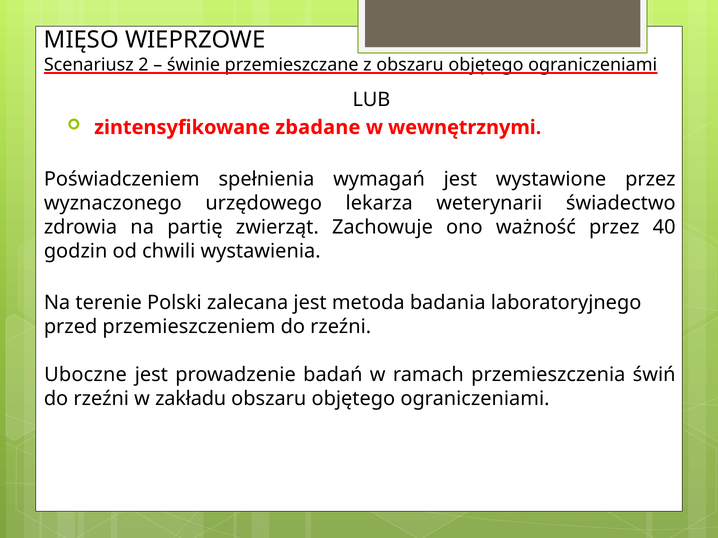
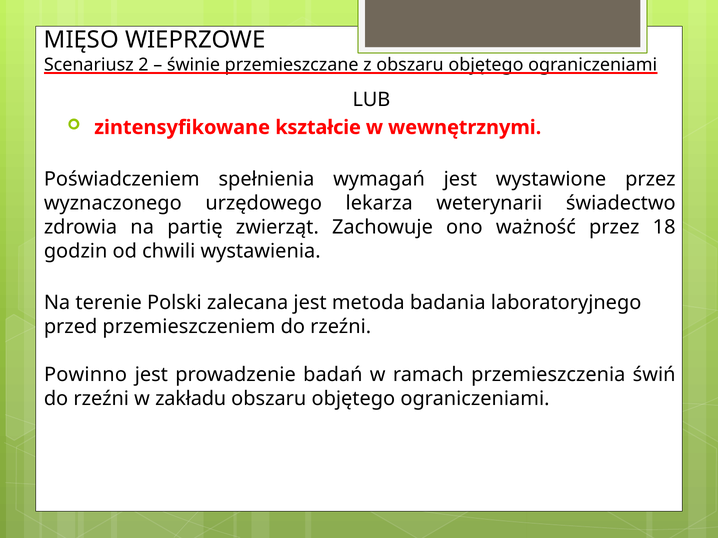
zbadane: zbadane -> kształcie
40: 40 -> 18
Uboczne: Uboczne -> Powinno
